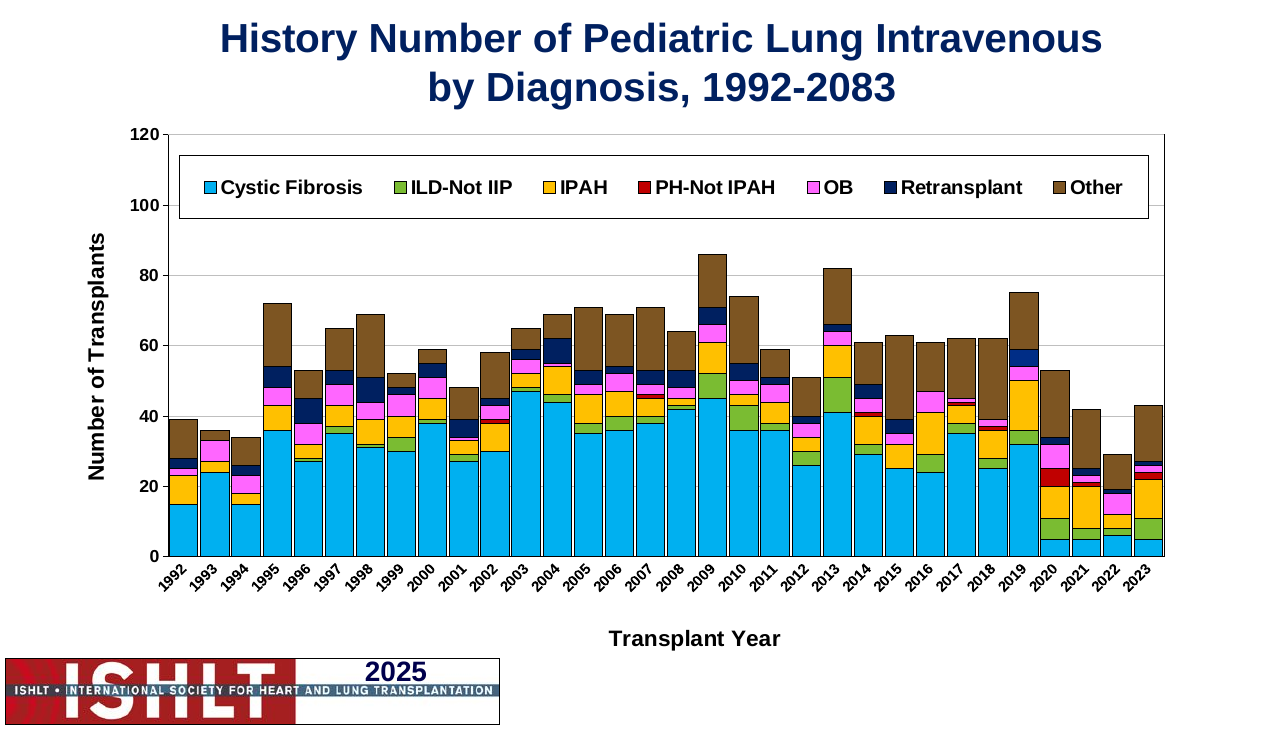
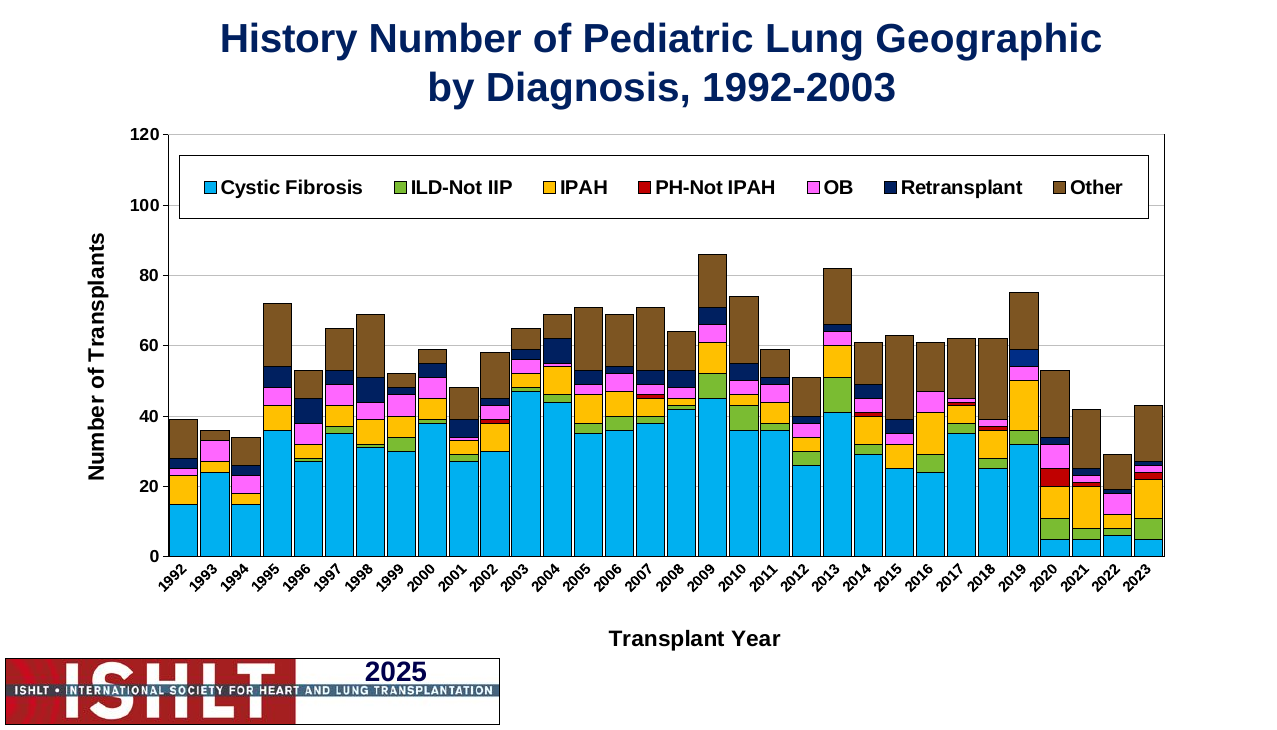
Intravenous: Intravenous -> Geographic
1992-2083: 1992-2083 -> 1992-2003
